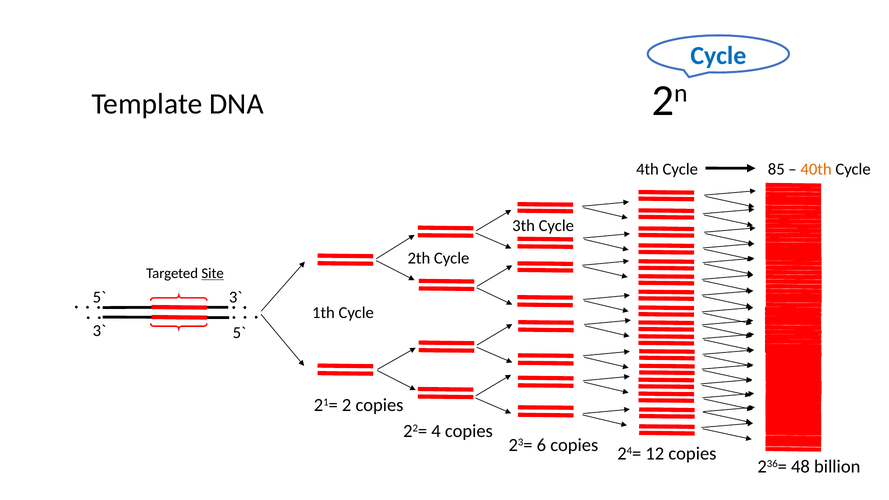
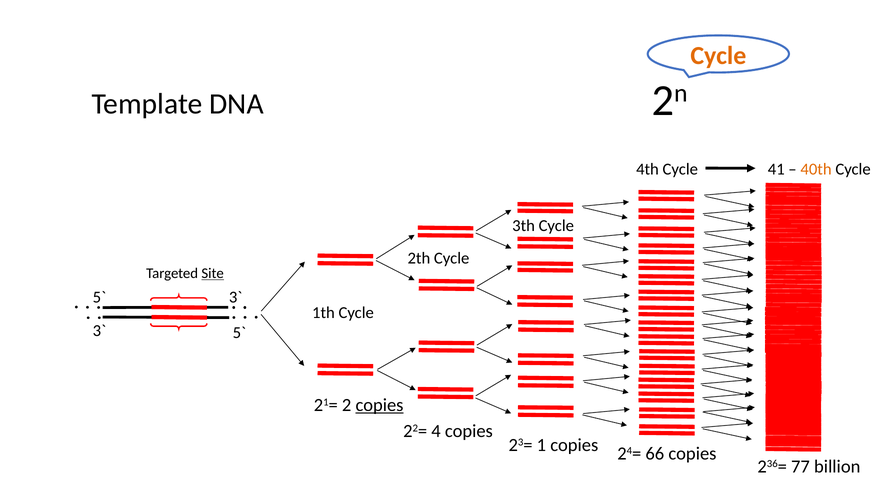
Cycle at (718, 56) colour: blue -> orange
85: 85 -> 41
copies at (380, 405) underline: none -> present
6: 6 -> 1
12: 12 -> 66
48: 48 -> 77
